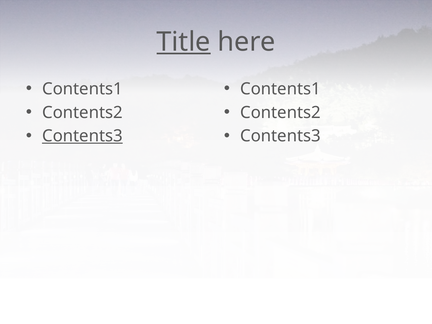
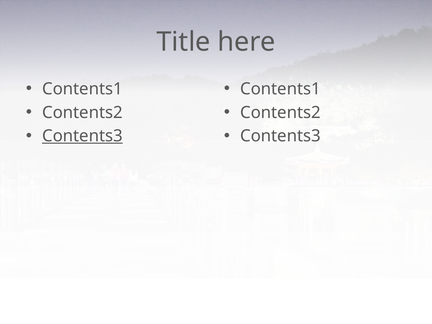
Title underline: present -> none
